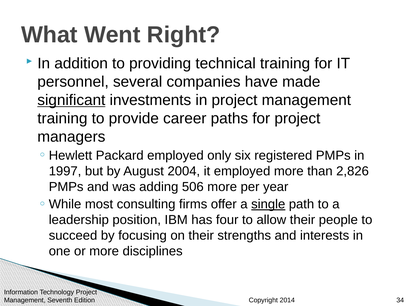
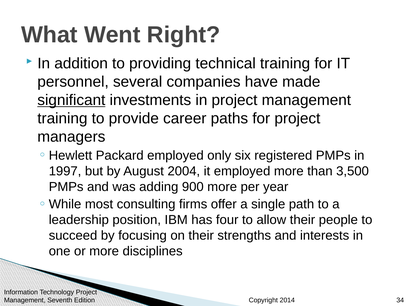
2,826: 2,826 -> 3,500
506: 506 -> 900
single underline: present -> none
